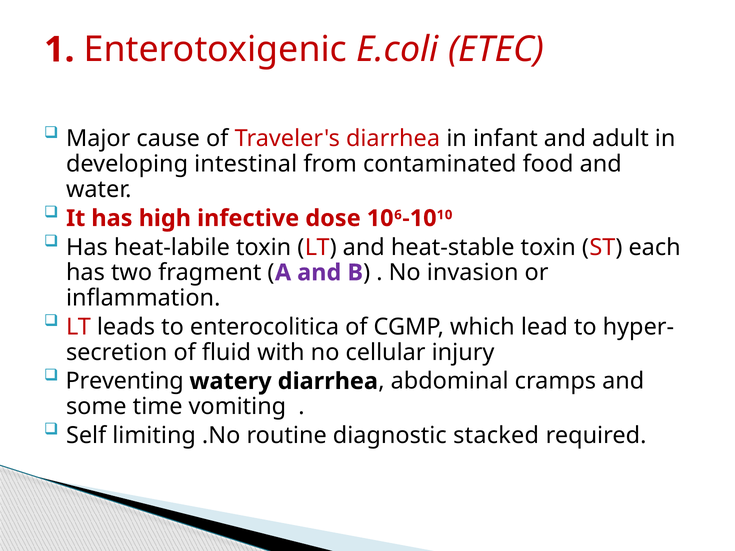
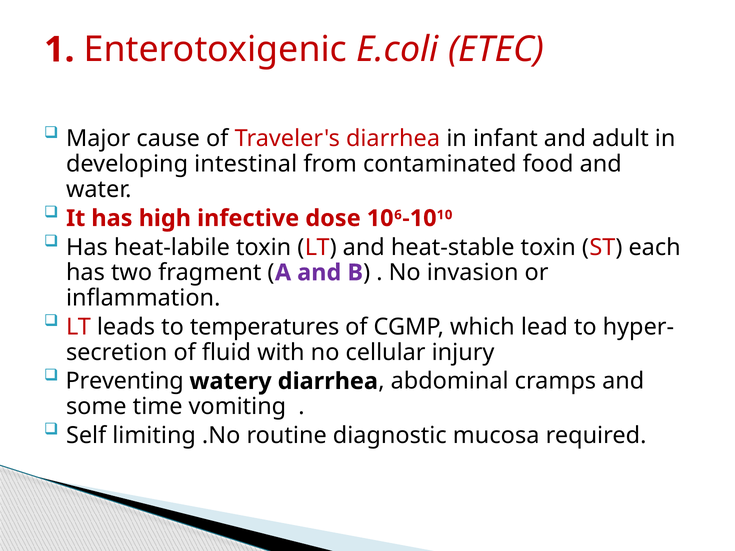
enterocolitica: enterocolitica -> temperatures
stacked: stacked -> mucosa
